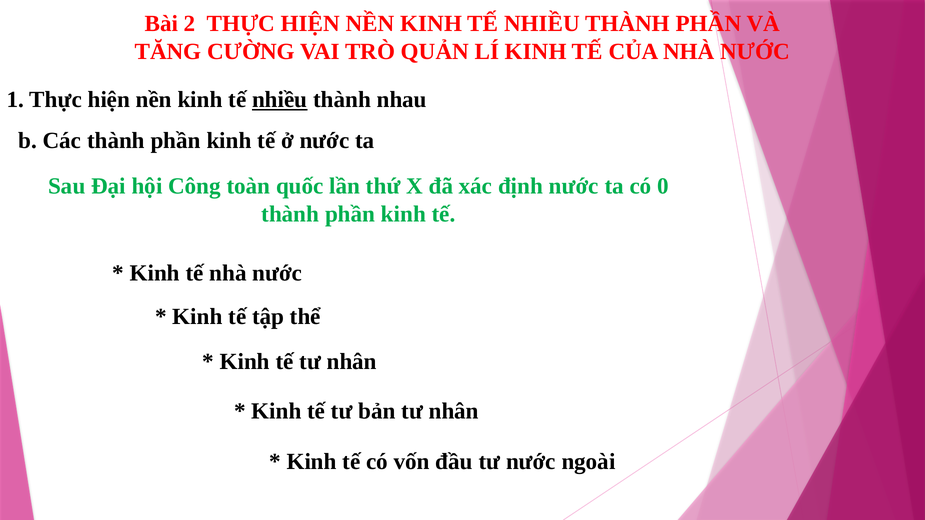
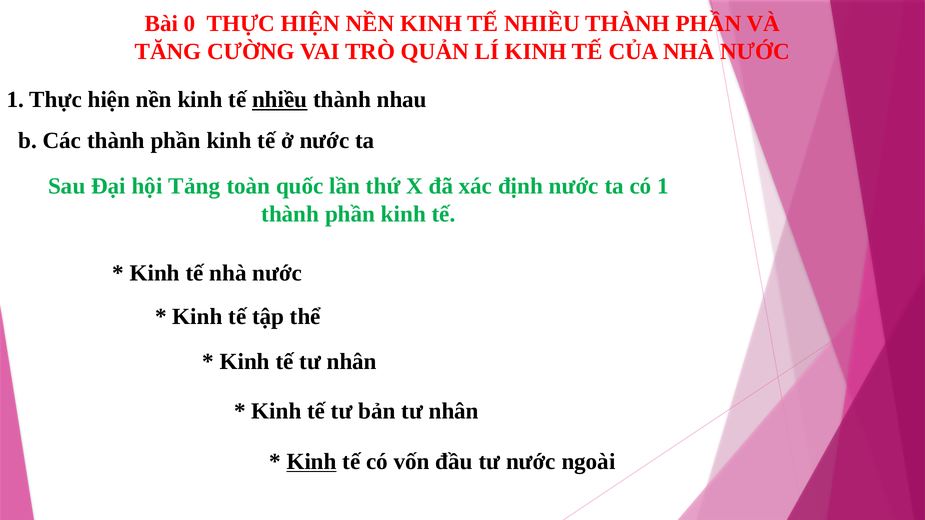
2: 2 -> 0
Công: Công -> Tảng
có 0: 0 -> 1
Kinh at (312, 462) underline: none -> present
